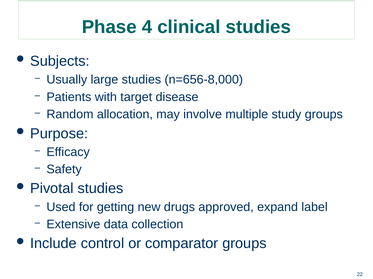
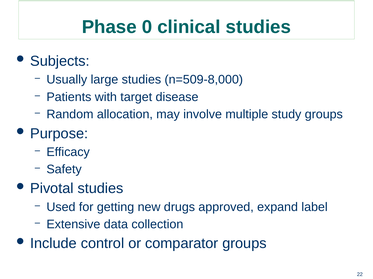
4: 4 -> 0
n=656-8,000: n=656-8,000 -> n=509-8,000
